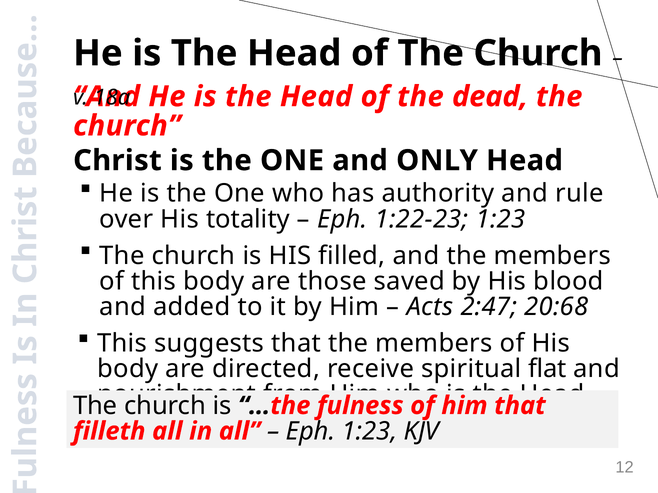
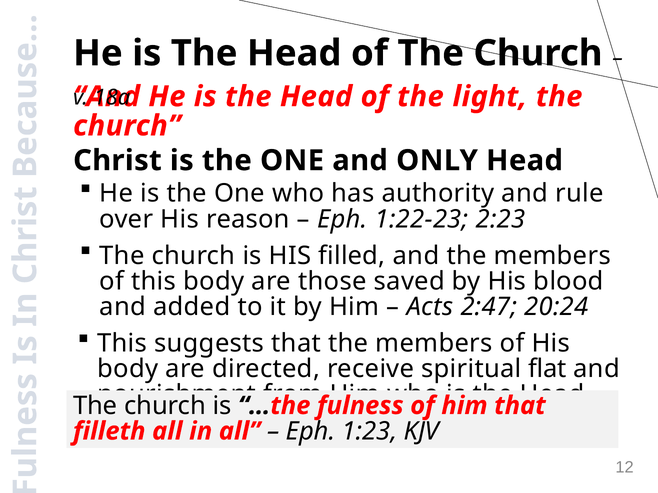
dead: dead -> light
totality: totality -> reason
1:22-23 1:23: 1:23 -> 2:23
20:68: 20:68 -> 20:24
